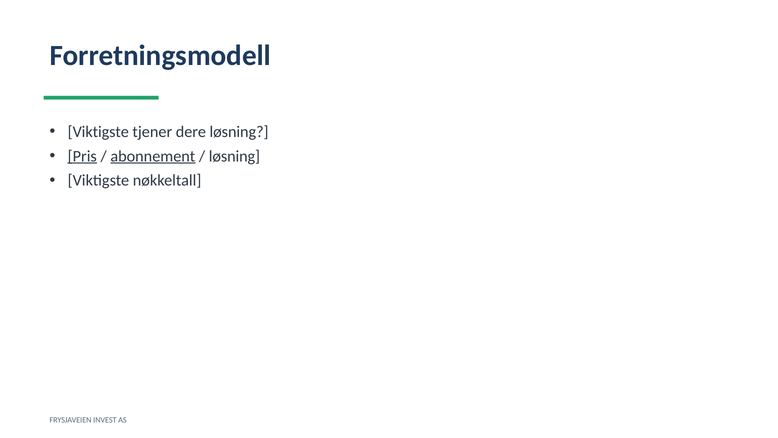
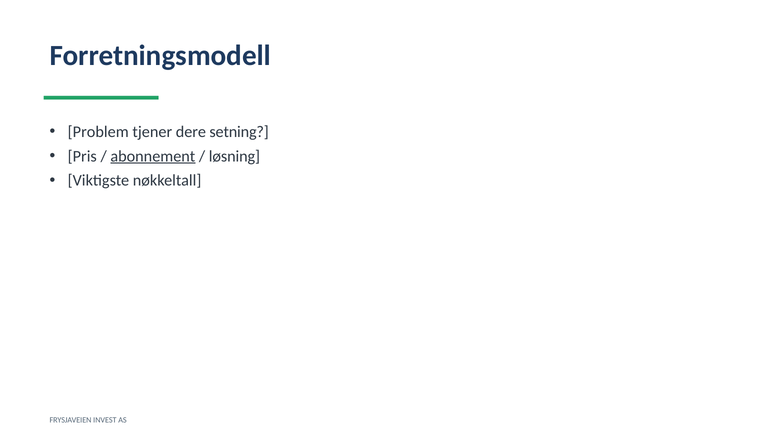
Viktigste at (98, 132): Viktigste -> Problem
dere løsning: løsning -> setning
Pris underline: present -> none
